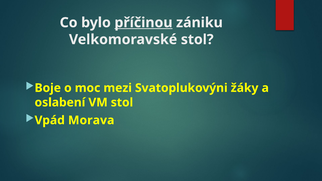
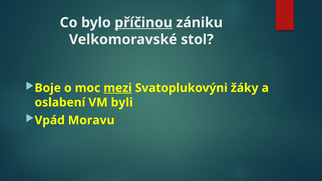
mezi underline: none -> present
VM stol: stol -> byli
Morava: Morava -> Moravu
